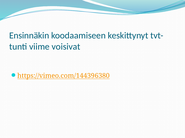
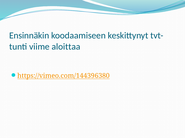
voisivat: voisivat -> aloittaa
